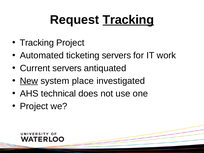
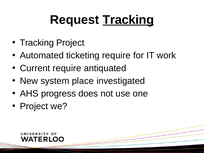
ticketing servers: servers -> require
Current servers: servers -> require
New underline: present -> none
technical: technical -> progress
